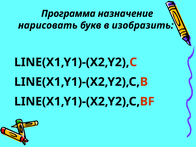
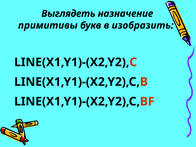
Программа: Программа -> Выглядеть
нарисовать: нарисовать -> примитивы
